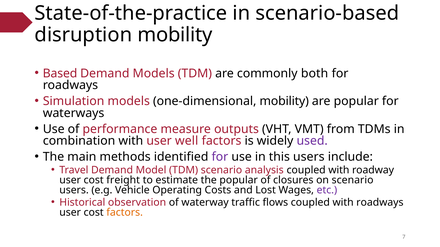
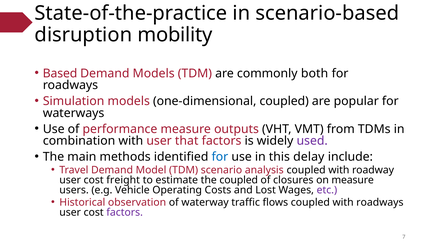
one-dimensional mobility: mobility -> coupled
well: well -> that
for at (220, 157) colour: purple -> blue
this users: users -> delay
the popular: popular -> coupled
on scenario: scenario -> measure
factors at (125, 213) colour: orange -> purple
